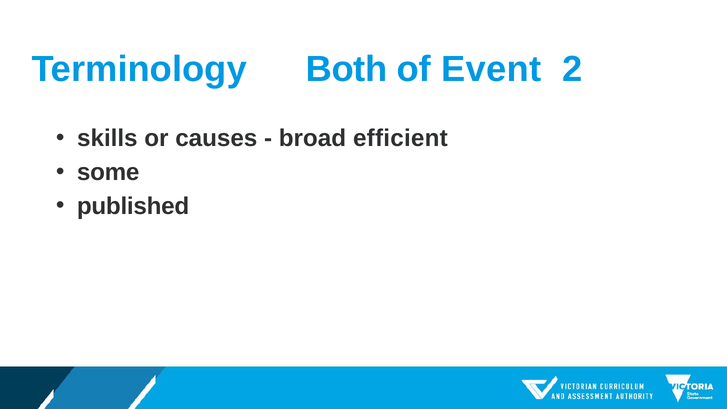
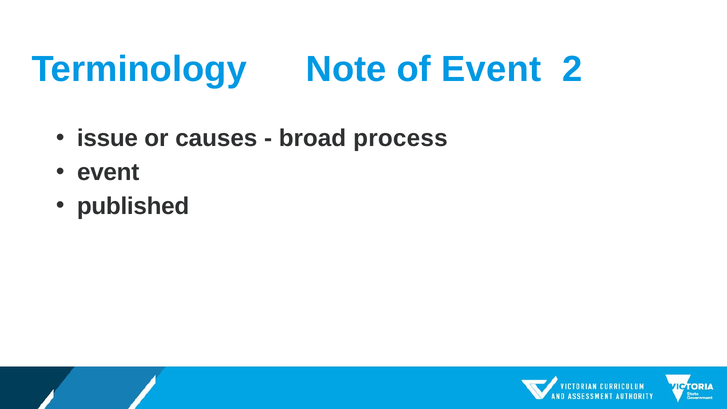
Both: Both -> Note
skills: skills -> issue
efficient: efficient -> process
some at (108, 172): some -> event
